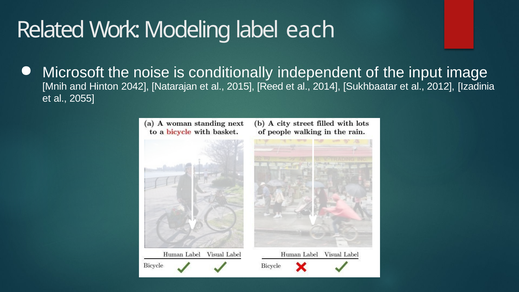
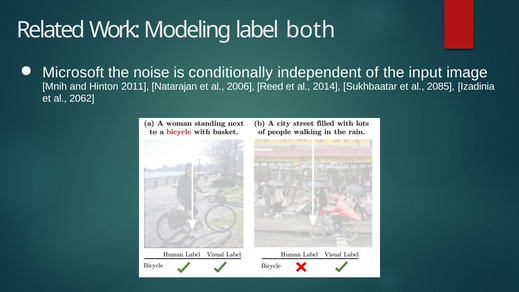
each: each -> both
2042: 2042 -> 2011
2015: 2015 -> 2006
2012: 2012 -> 2085
2055: 2055 -> 2062
